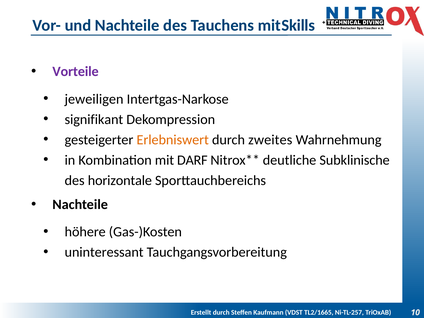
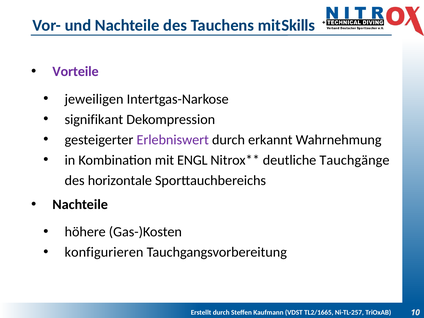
Erlebniswert colour: orange -> purple
zweites: zweites -> erkannt
DARF: DARF -> ENGL
Subklinische: Subklinische -> Tauchgänge
uninteressant: uninteressant -> konfigurieren
